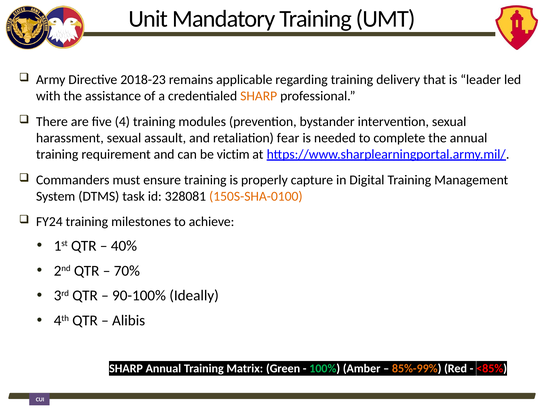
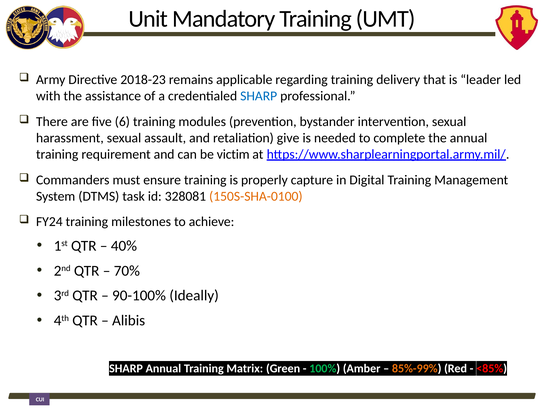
SHARP at (259, 96) colour: orange -> blue
4: 4 -> 6
fear: fear -> give
